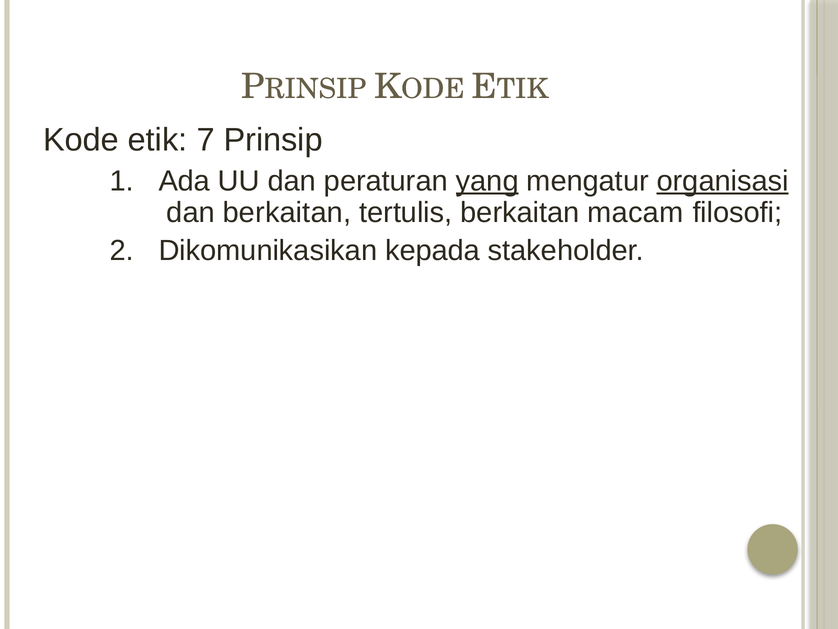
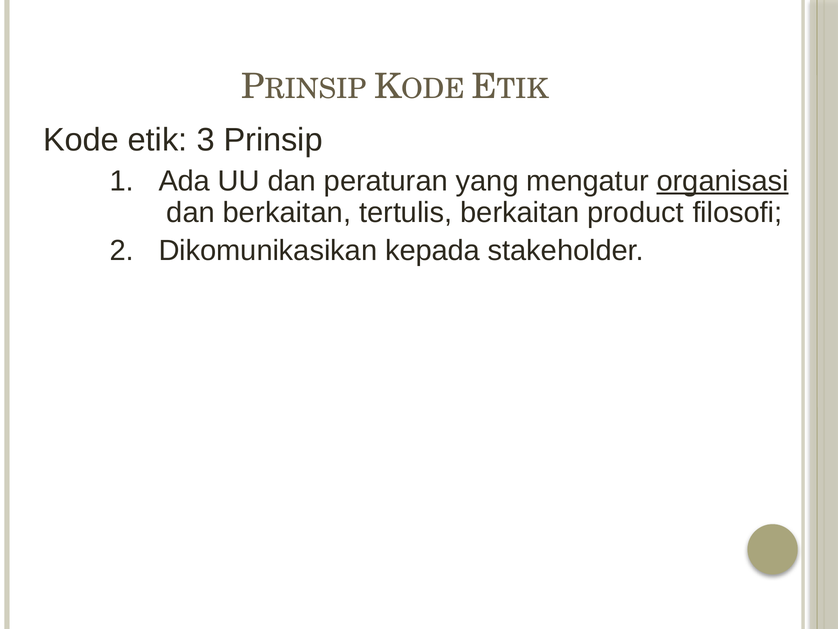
7: 7 -> 3
yang underline: present -> none
macam: macam -> product
